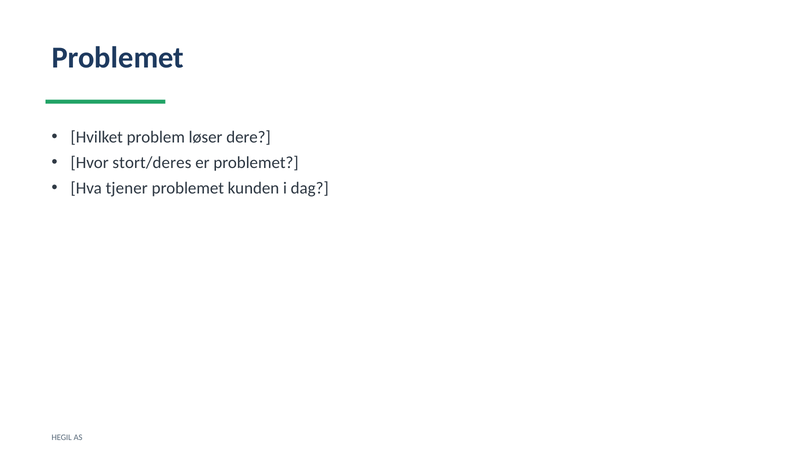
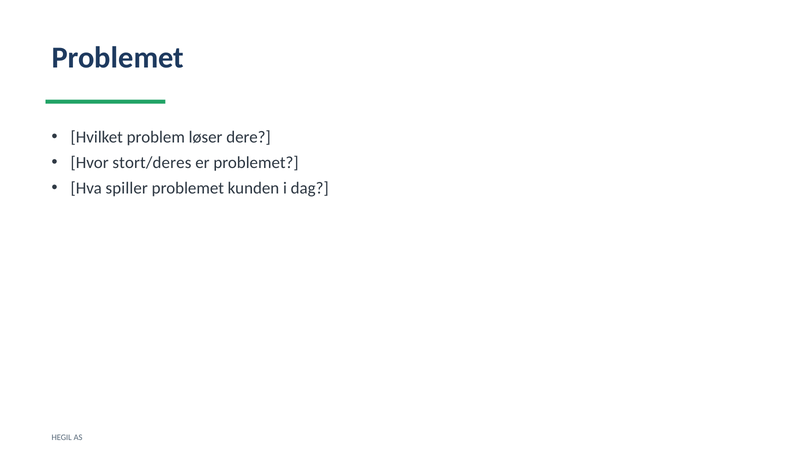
tjener: tjener -> spiller
